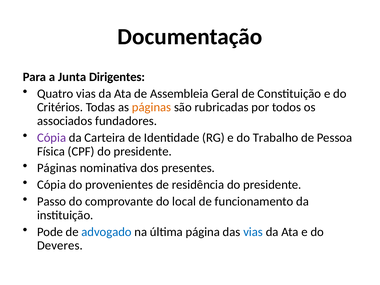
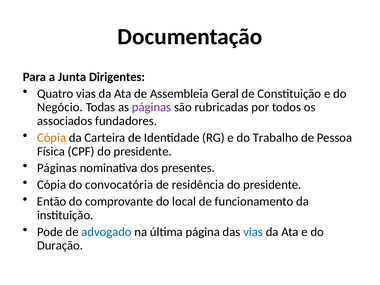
Critérios: Critérios -> Negócio
páginas at (152, 107) colour: orange -> purple
Cópia at (52, 138) colour: purple -> orange
provenientes: provenientes -> convocatória
Passo: Passo -> Então
Deveres: Deveres -> Duração
